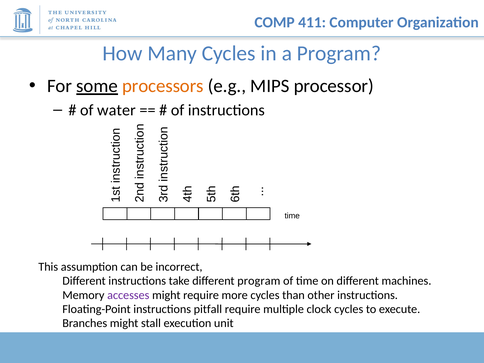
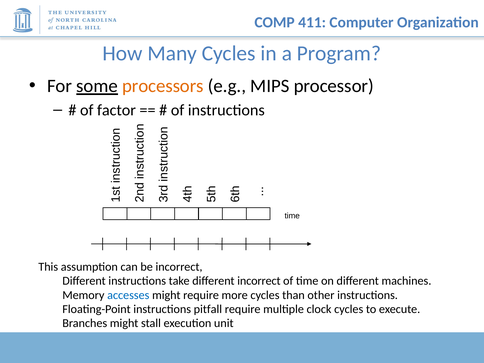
water: water -> factor
different program: program -> incorrect
accesses colour: purple -> blue
